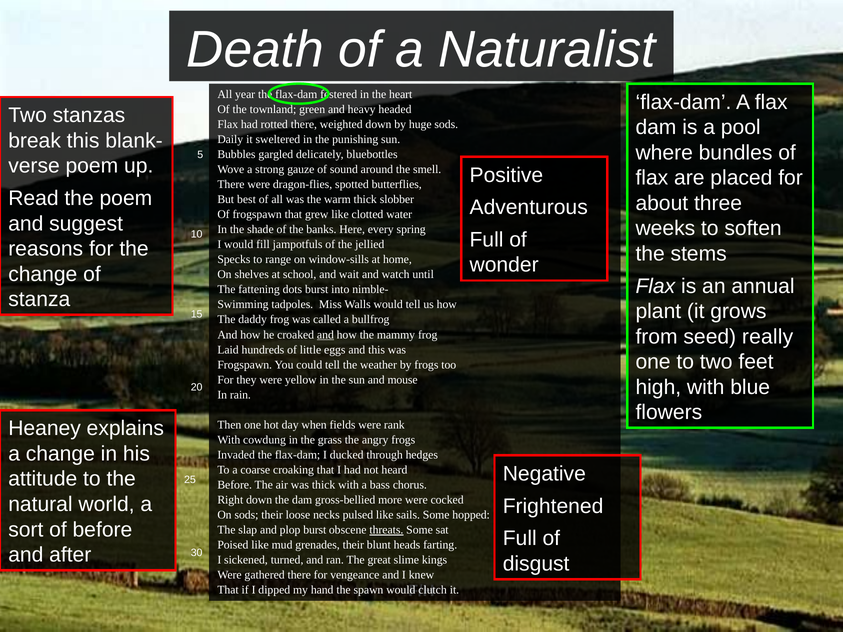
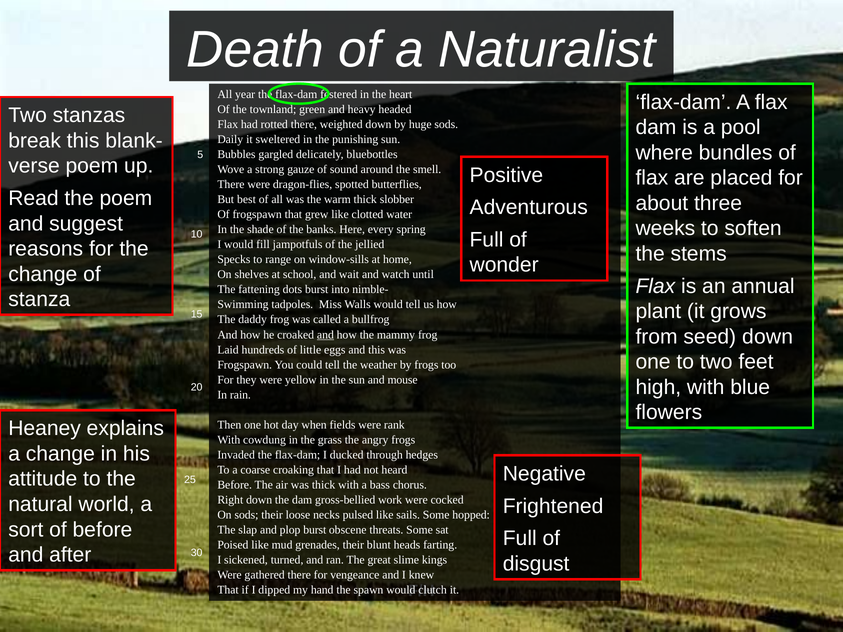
seed really: really -> down
more: more -> work
threats underline: present -> none
